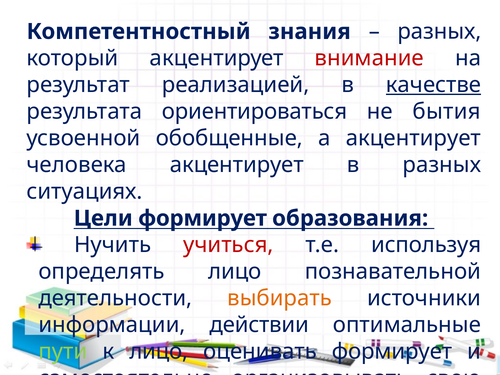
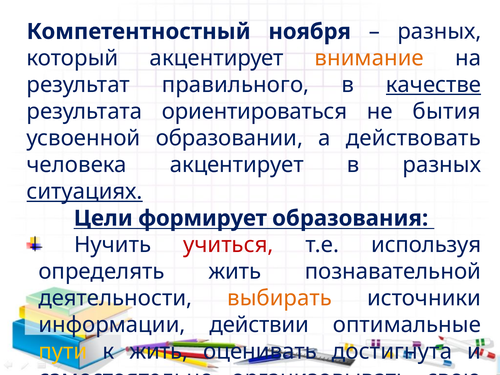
знания: знания -> ноября
внимание colour: red -> orange
реализацией: реализацией -> правильного
обобщенные: обобщенные -> образовании
а акцентирует: акцентирует -> действовать
ситуациях underline: none -> present
определять лицо: лицо -> жить
пути colour: light green -> yellow
к лицо: лицо -> жить
оценивать формирует: формирует -> достигнута
